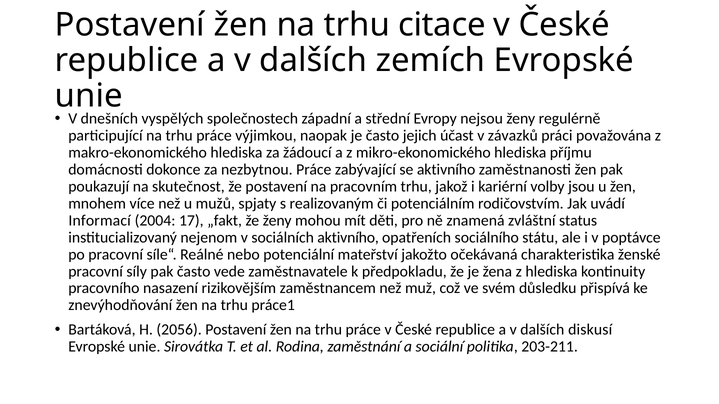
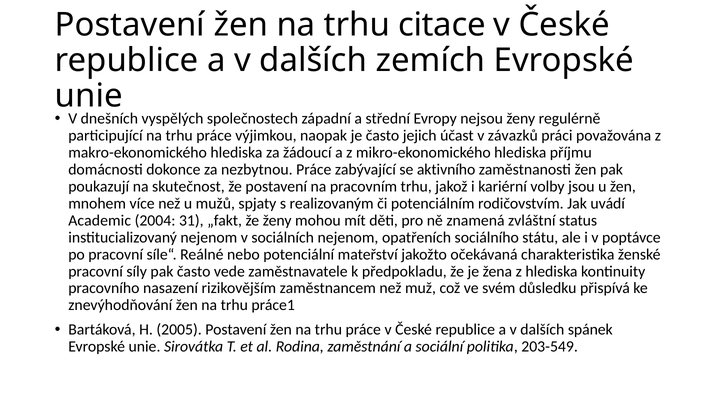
Informací: Informací -> Academic
17: 17 -> 31
sociálních aktivního: aktivního -> nejenom
2056: 2056 -> 2005
diskusí: diskusí -> spánek
203-211: 203-211 -> 203-549
